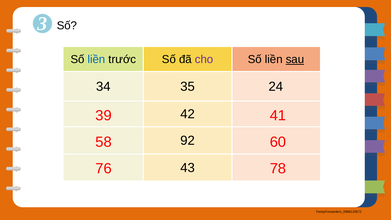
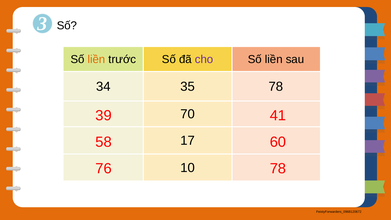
liền at (96, 59) colour: blue -> orange
sau underline: present -> none
35 24: 24 -> 78
42: 42 -> 70
92: 92 -> 17
43: 43 -> 10
